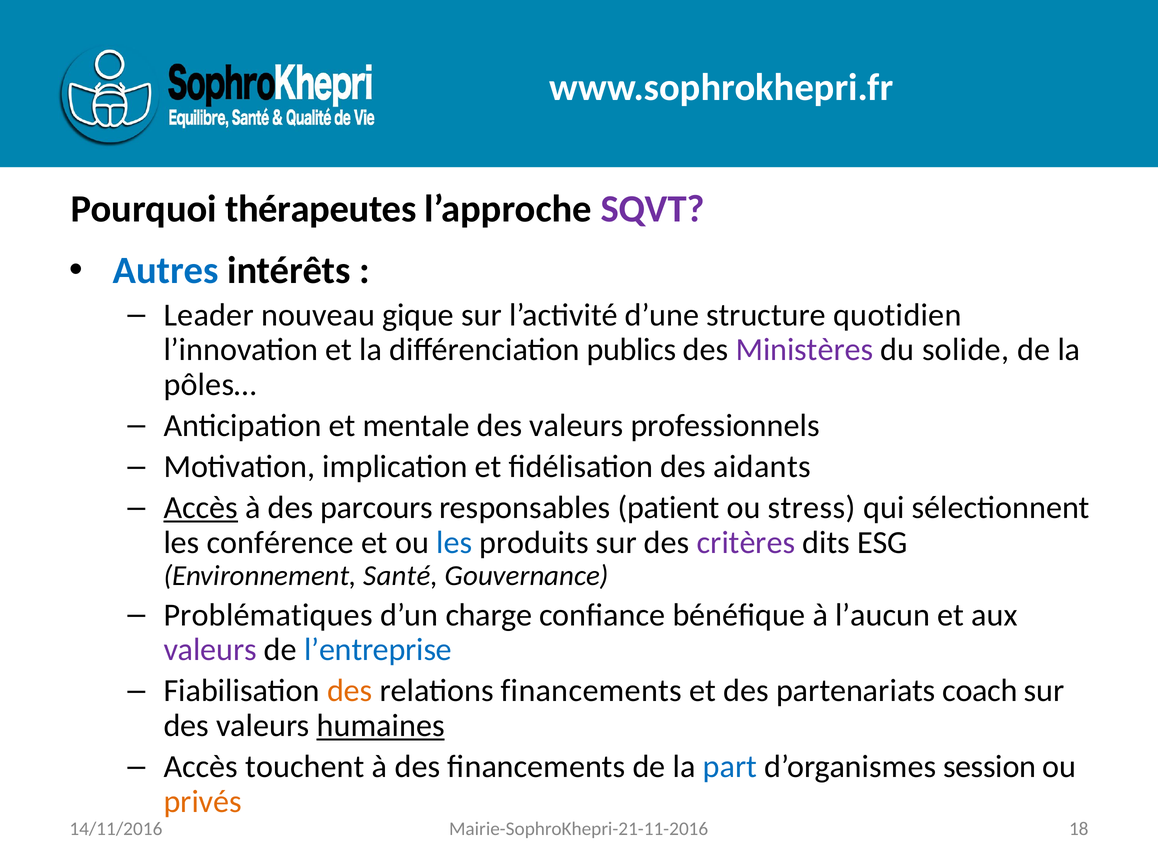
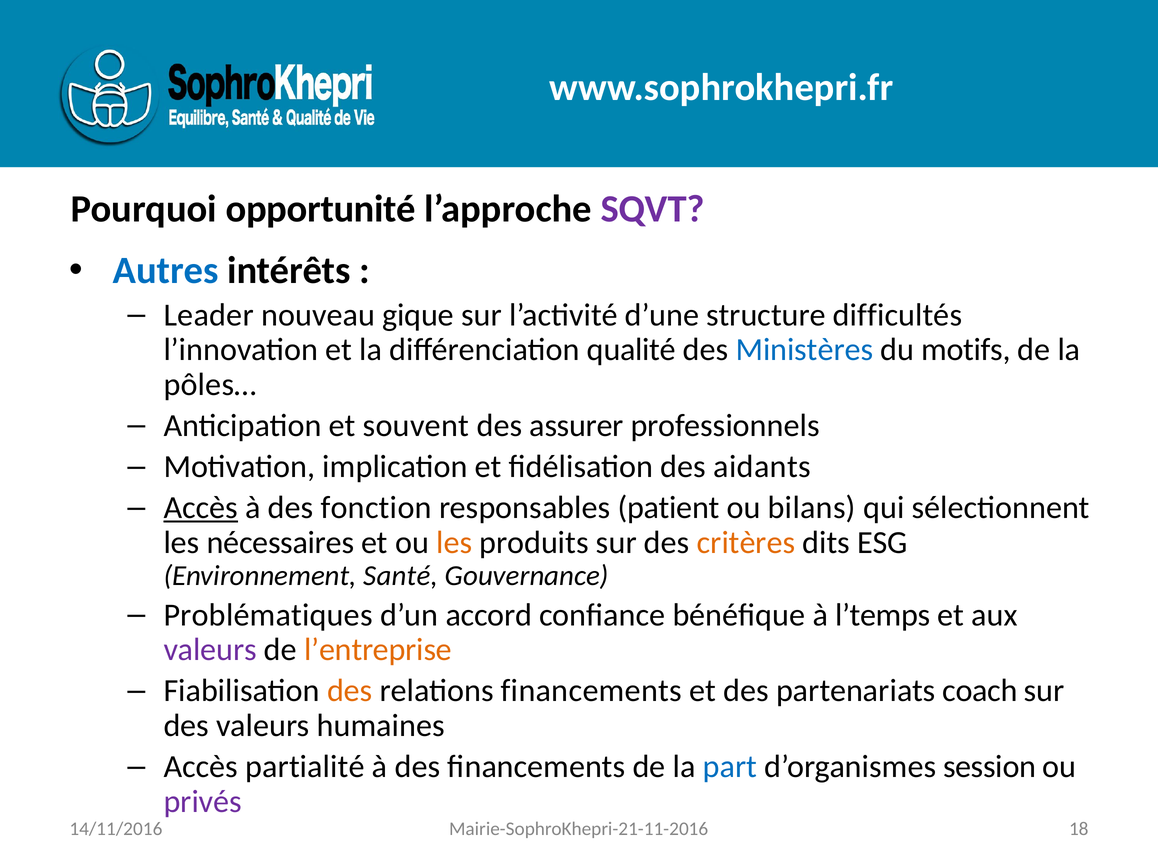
thérapeutes: thérapeutes -> opportunité
quotidien: quotidien -> difficultés
publics: publics -> qualité
Ministères colour: purple -> blue
solide: solide -> motifs
mentale: mentale -> souvent
valeurs at (576, 426): valeurs -> assurer
parcours: parcours -> fonction
stress: stress -> bilans
conférence: conférence -> nécessaires
les at (454, 543) colour: blue -> orange
critères colour: purple -> orange
charge: charge -> accord
l’aucun: l’aucun -> l’temps
l’entreprise colour: blue -> orange
humaines underline: present -> none
touchent: touchent -> partialité
privés colour: orange -> purple
